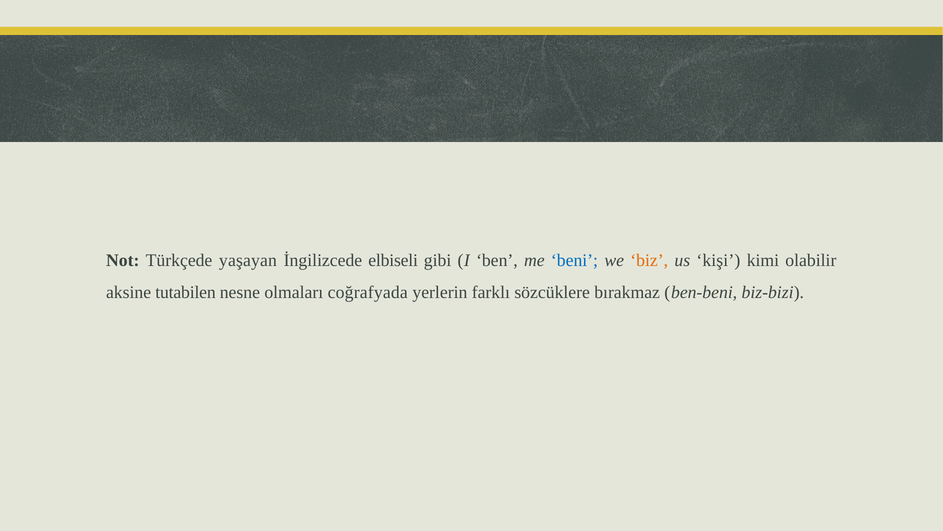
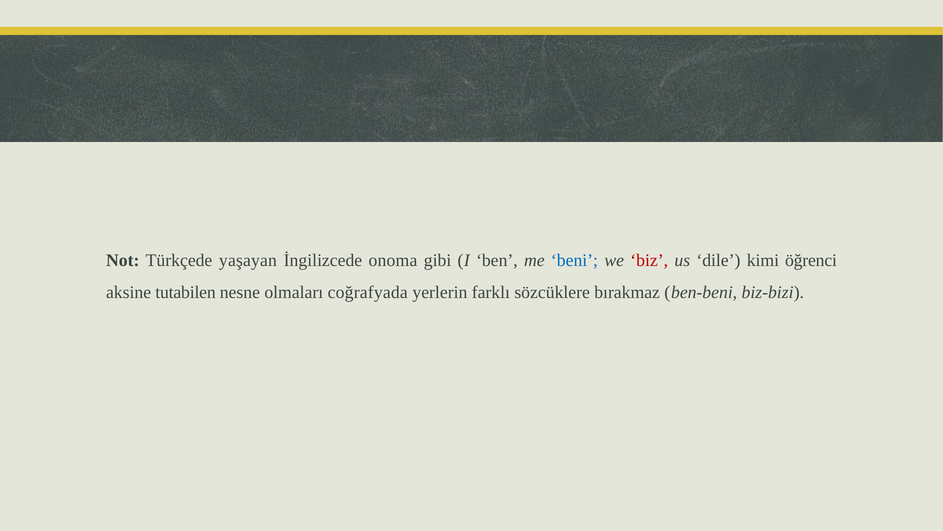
elbiseli: elbiseli -> onoma
biz colour: orange -> red
kişi: kişi -> dile
olabilir: olabilir -> öğrenci
